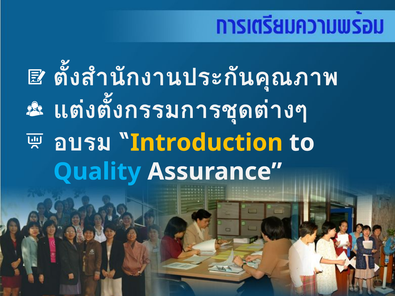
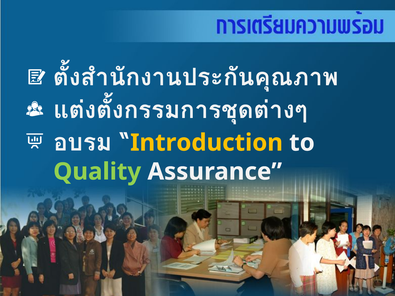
Quality colour: light blue -> light green
